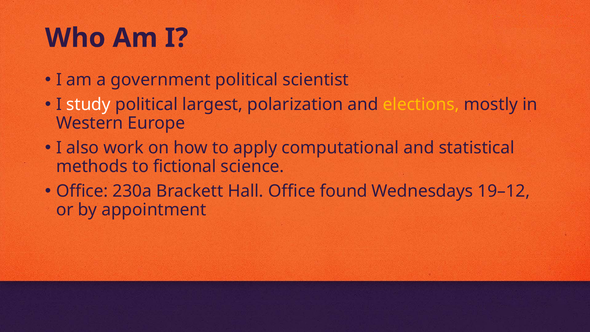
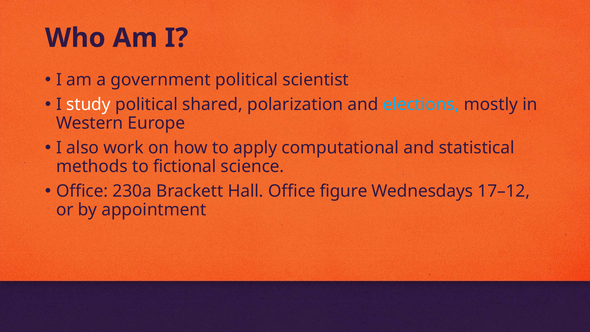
largest: largest -> shared
elections colour: yellow -> light blue
found: found -> figure
19–12: 19–12 -> 17–12
